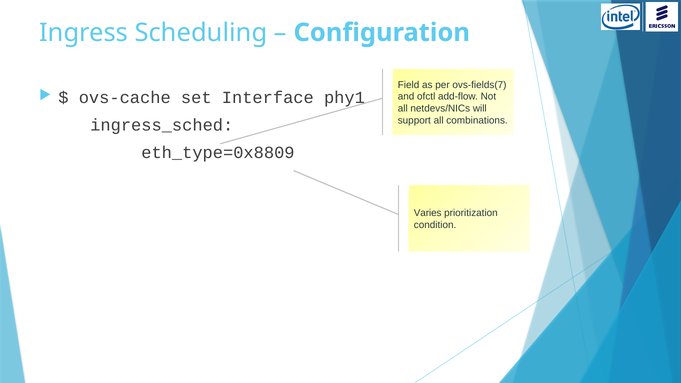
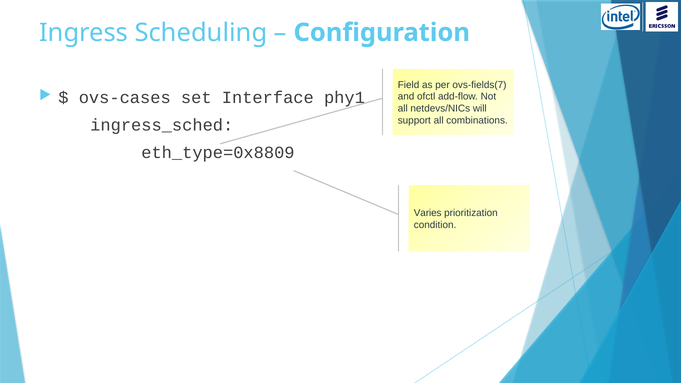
ovs-cache: ovs-cache -> ovs-cases
